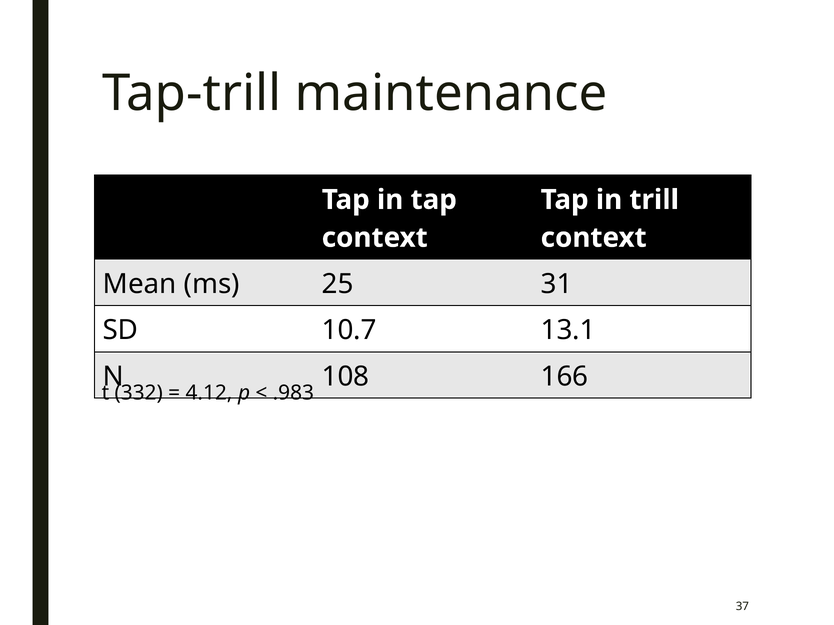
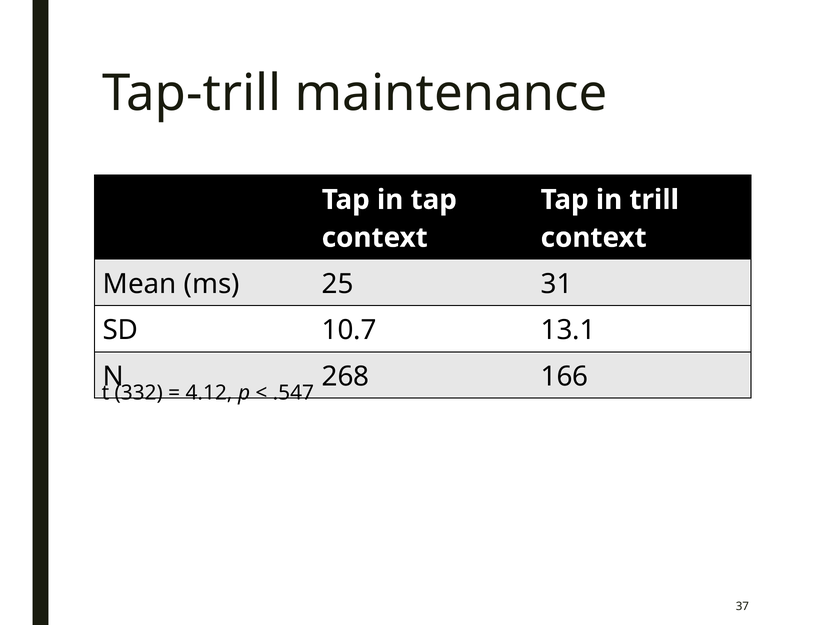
108: 108 -> 268
.983: .983 -> .547
